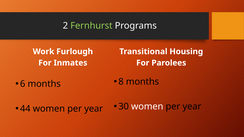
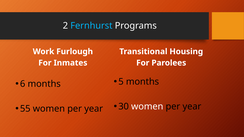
Fernhurst colour: light green -> light blue
8: 8 -> 5
44: 44 -> 55
